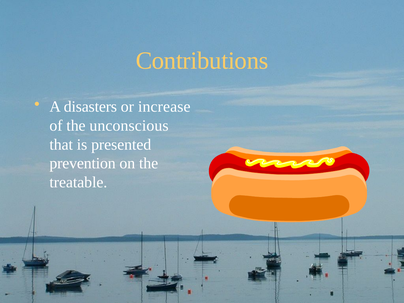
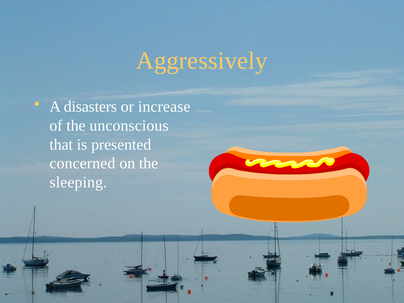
Contributions: Contributions -> Aggressively
prevention: prevention -> concerned
treatable: treatable -> sleeping
